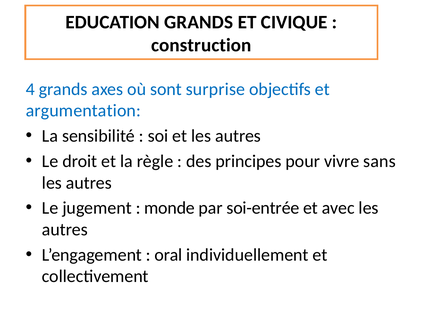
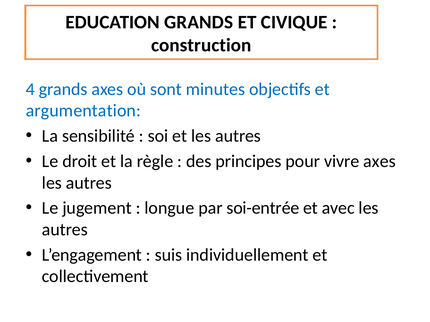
surprise: surprise -> minutes
vivre sans: sans -> axes
monde: monde -> longue
oral: oral -> suis
